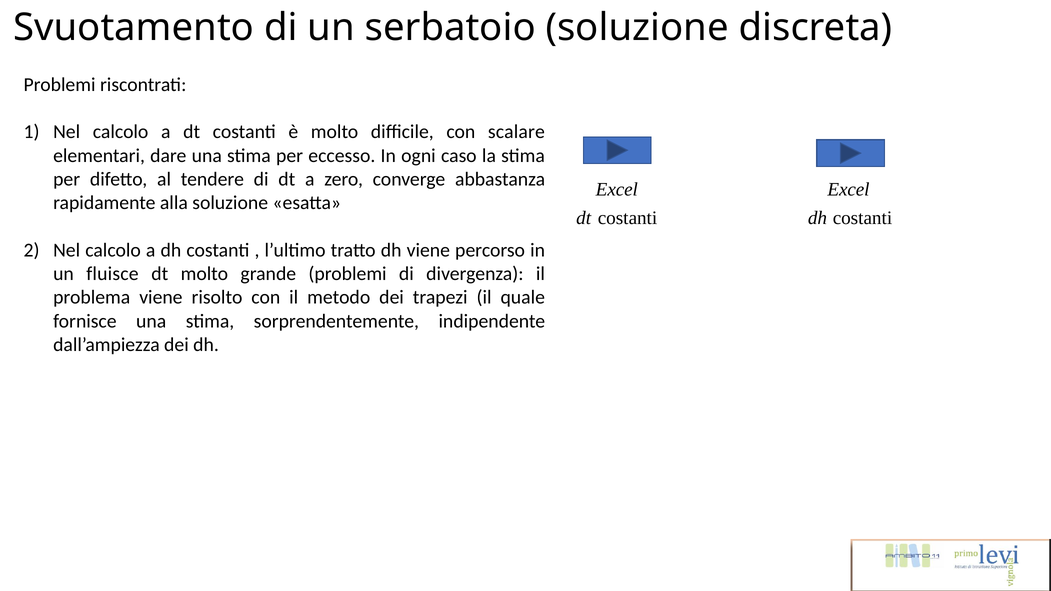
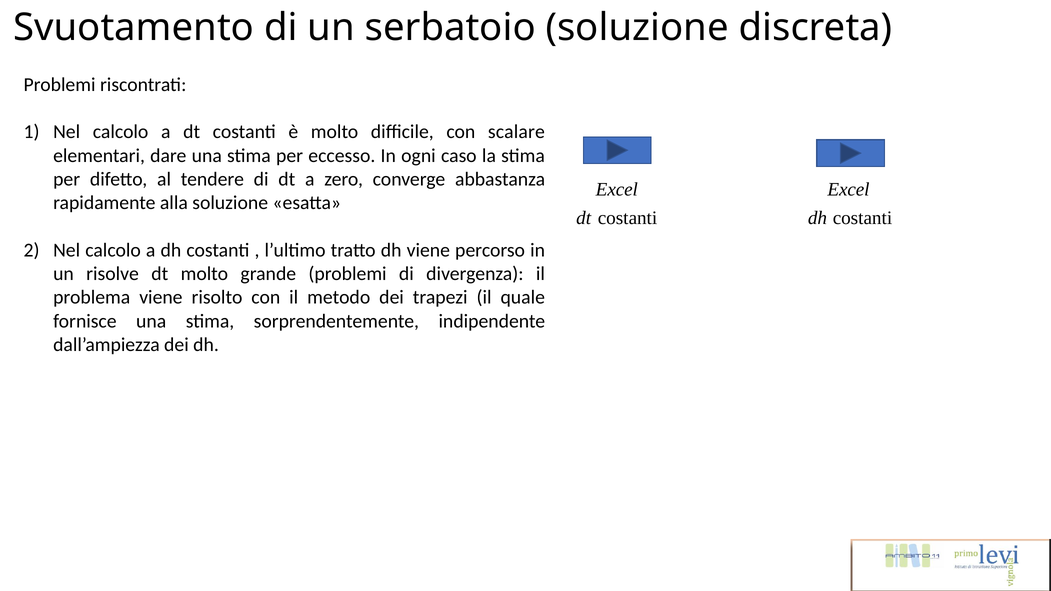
fluisce: fluisce -> risolve
